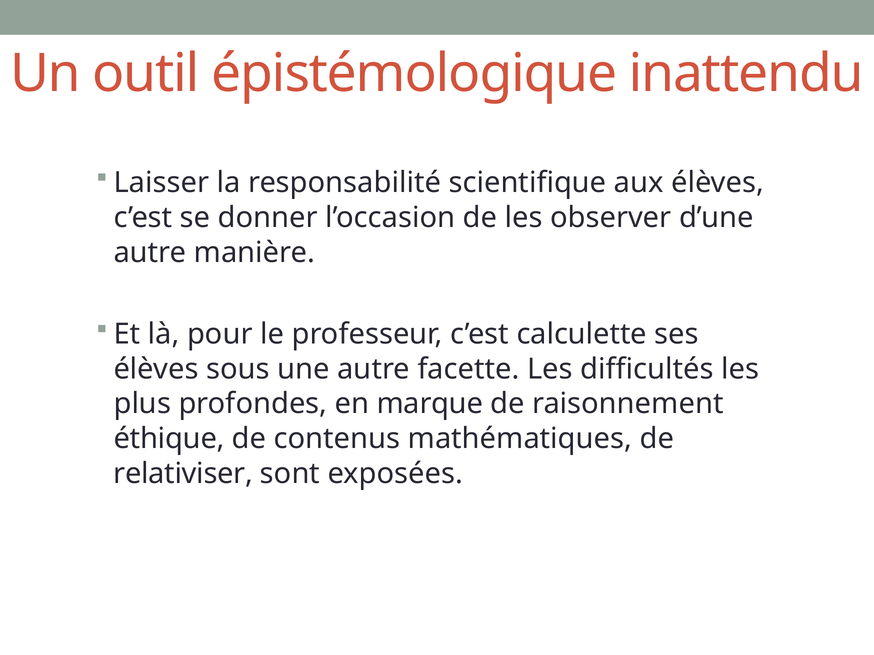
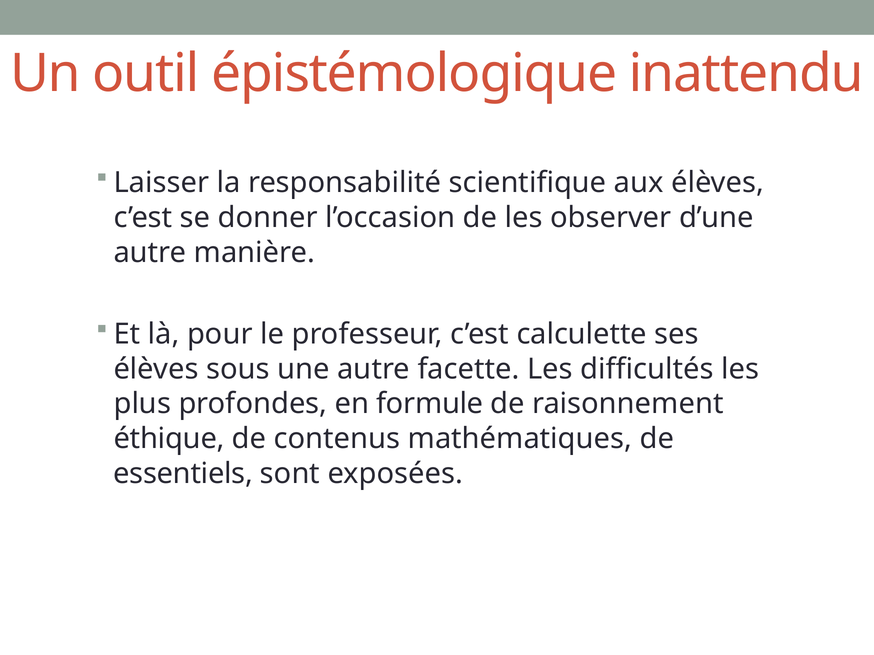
marque: marque -> formule
relativiser: relativiser -> essentiels
